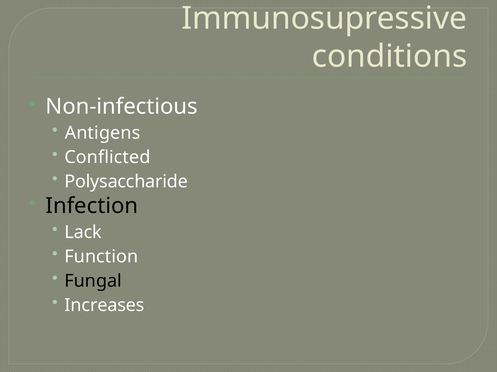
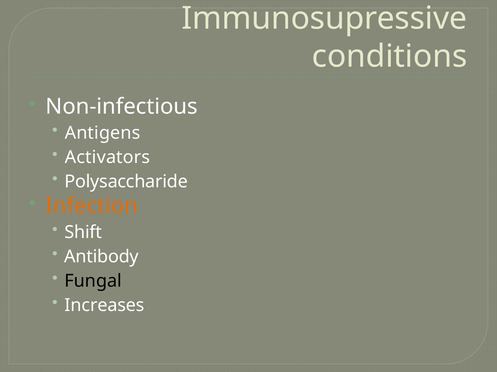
Conflicted: Conflicted -> Activators
Infection colour: black -> orange
Lack: Lack -> Shift
Function: Function -> Antibody
